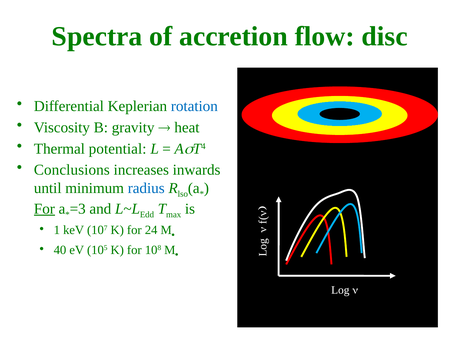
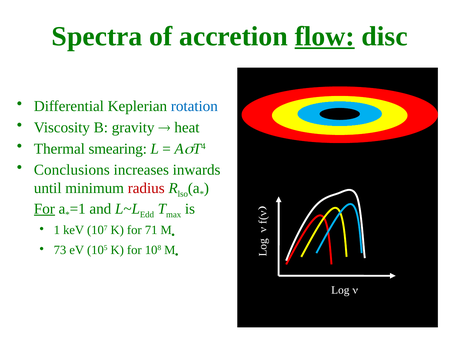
flow underline: none -> present
potential: potential -> smearing
radius colour: blue -> red
=3: =3 -> =1
24: 24 -> 71
40: 40 -> 73
